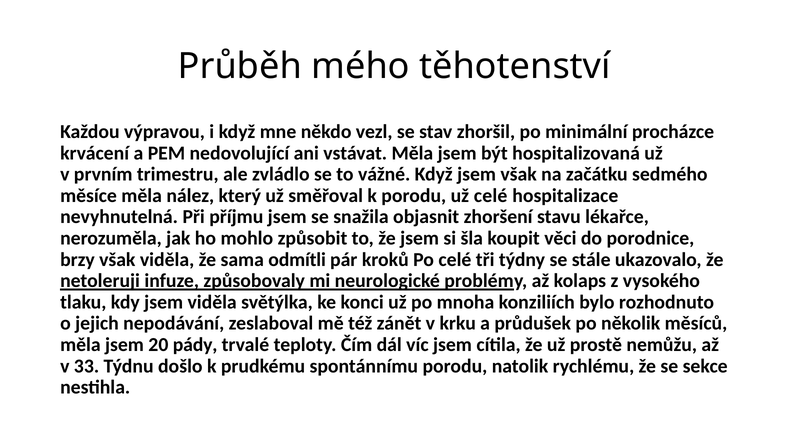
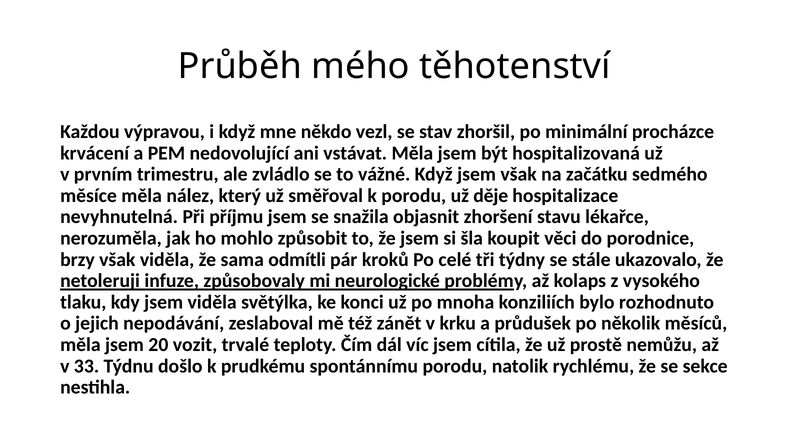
už celé: celé -> děje
pády: pády -> vozit
